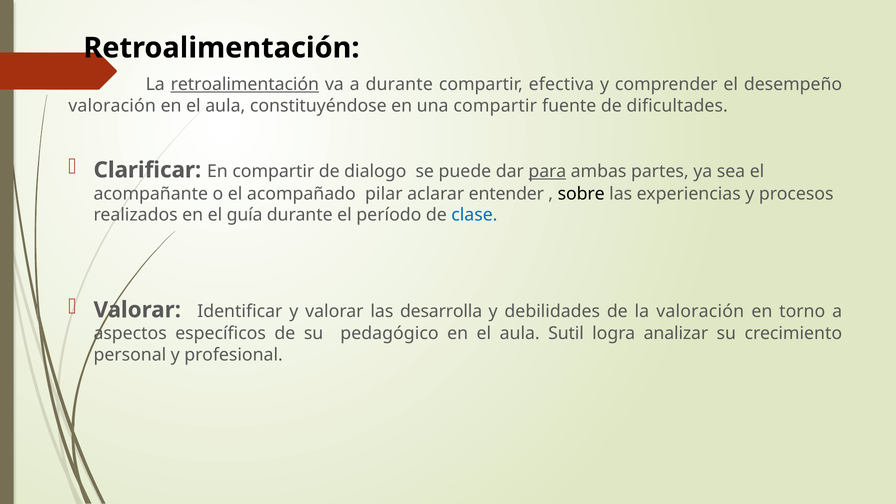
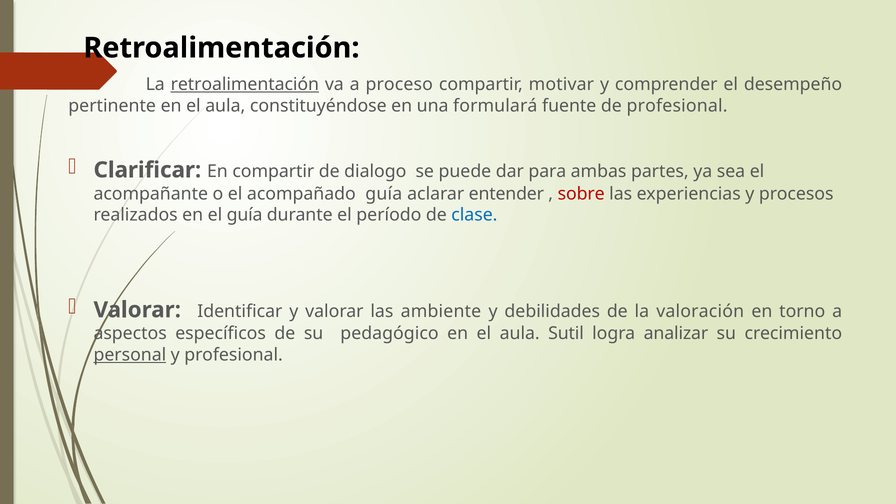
a durante: durante -> proceso
efectiva: efectiva -> motivar
valoración at (112, 106): valoración -> pertinente
una compartir: compartir -> formulará
de dificultades: dificultades -> profesional
para underline: present -> none
acompañado pilar: pilar -> guía
sobre colour: black -> red
desarrolla: desarrolla -> ambiente
personal underline: none -> present
